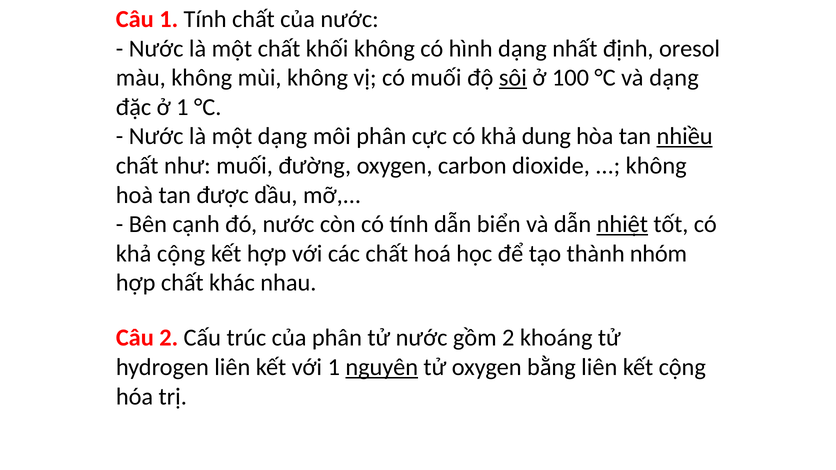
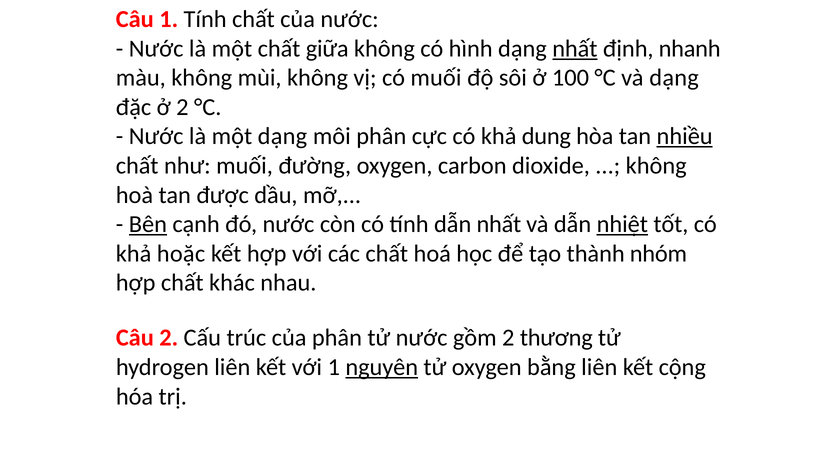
khối: khối -> giữa
nhất at (575, 49) underline: none -> present
oresol: oresol -> nhanh
sôi underline: present -> none
ở 1: 1 -> 2
Bên underline: none -> present
dẫn biển: biển -> nhất
khả cộng: cộng -> hoặc
khoáng: khoáng -> thương
